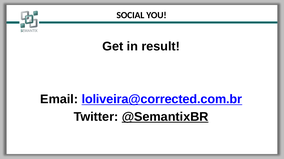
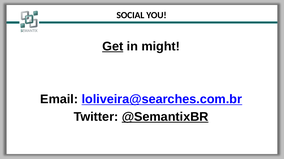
Get underline: none -> present
result: result -> might
loliveira@corrected.com.br: loliveira@corrected.com.br -> loliveira@searches.com.br
